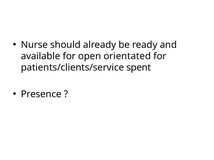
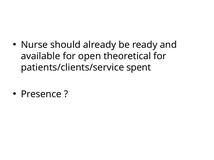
orientated: orientated -> theoretical
